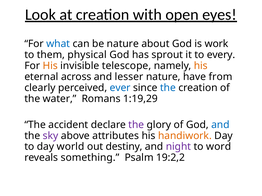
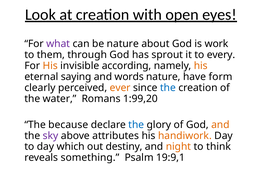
what colour: blue -> purple
physical: physical -> through
telescope: telescope -> according
across: across -> saying
lesser: lesser -> words
from: from -> form
ever colour: blue -> orange
1:19,29: 1:19,29 -> 1:99,20
accident: accident -> because
the at (136, 125) colour: purple -> blue
and at (220, 125) colour: blue -> orange
world: world -> which
night colour: purple -> orange
word: word -> think
19:2,2: 19:2,2 -> 19:9,1
